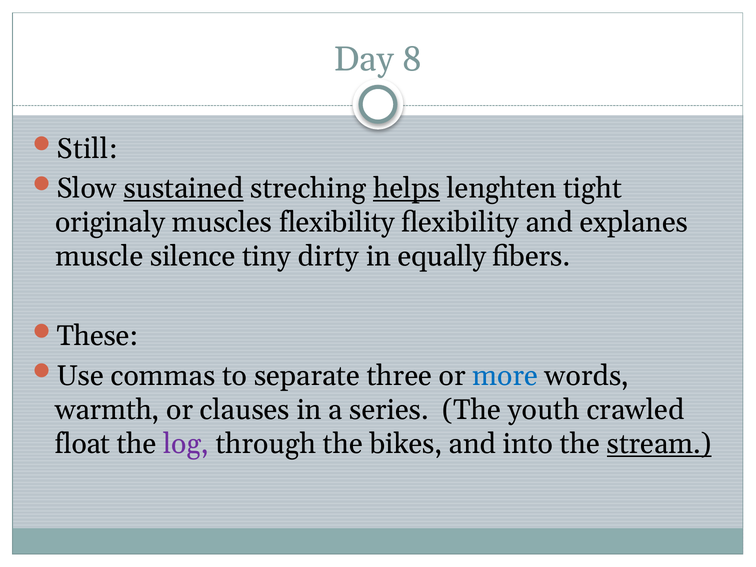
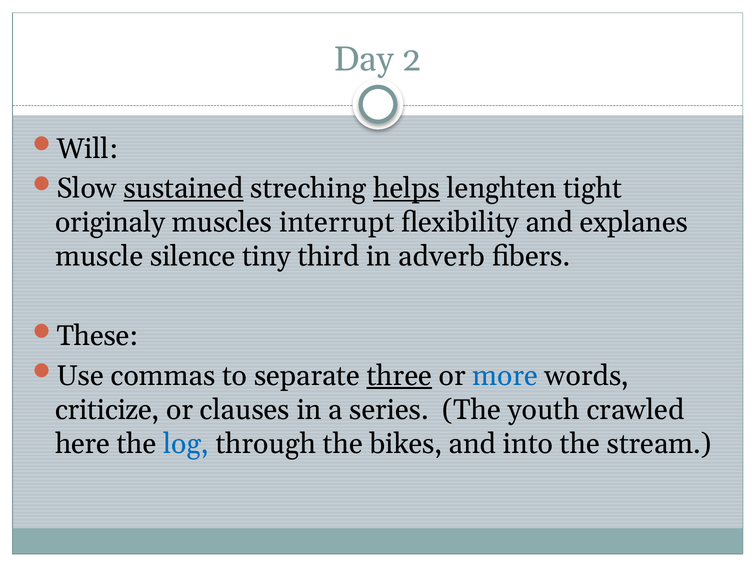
8: 8 -> 2
Still: Still -> Will
muscles flexibility: flexibility -> interrupt
dirty: dirty -> third
equally: equally -> adverb
three underline: none -> present
warmth: warmth -> criticize
float: float -> here
log colour: purple -> blue
stream underline: present -> none
